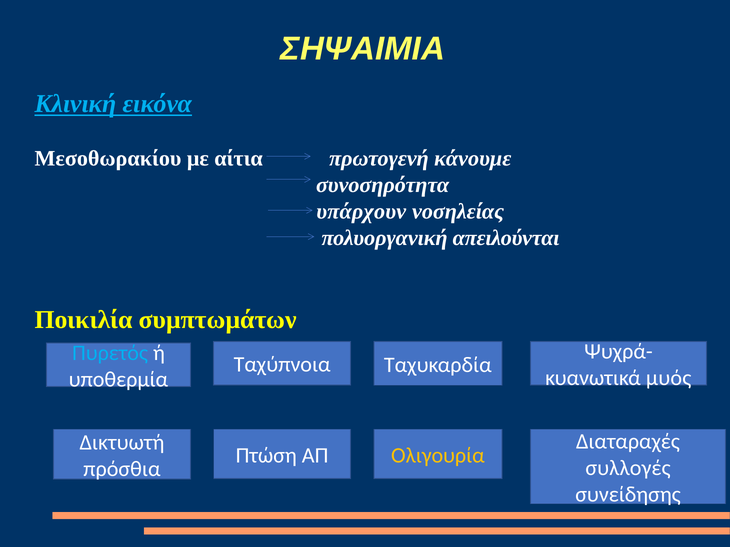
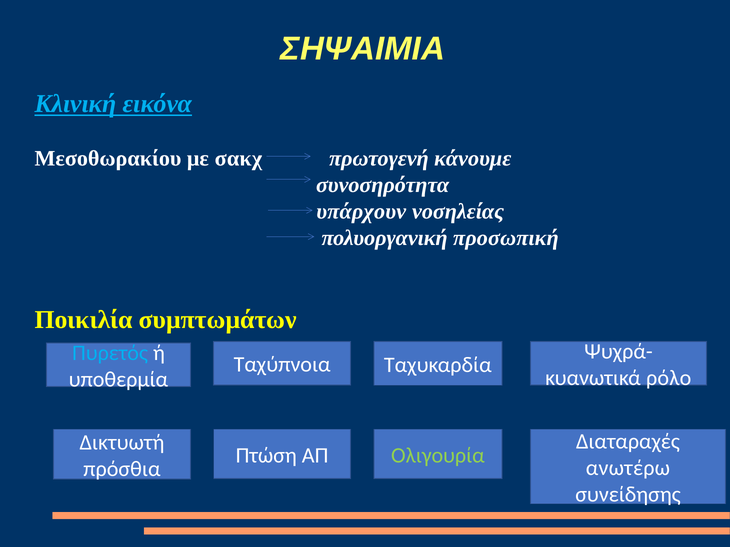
αίτια: αίτια -> σακχ
απειλούνται: απειλούνται -> προσωπική
μυός: μυός -> ρόλο
Ολιγουρία colour: yellow -> light green
συλλογές: συλλογές -> ανωτέρω
